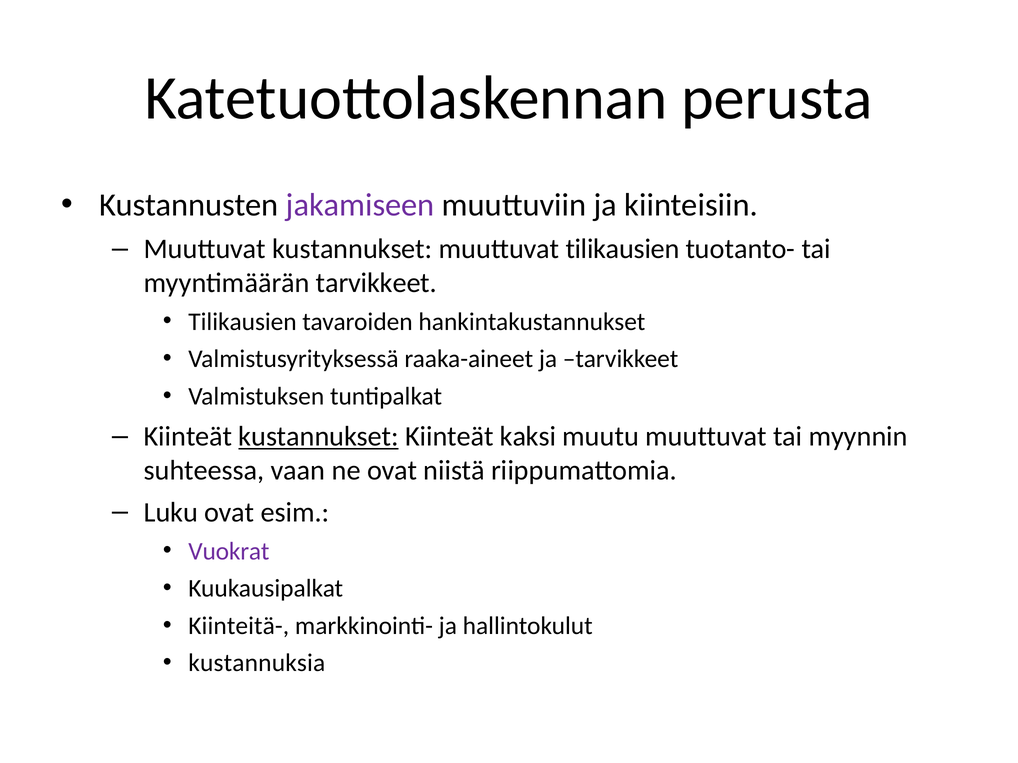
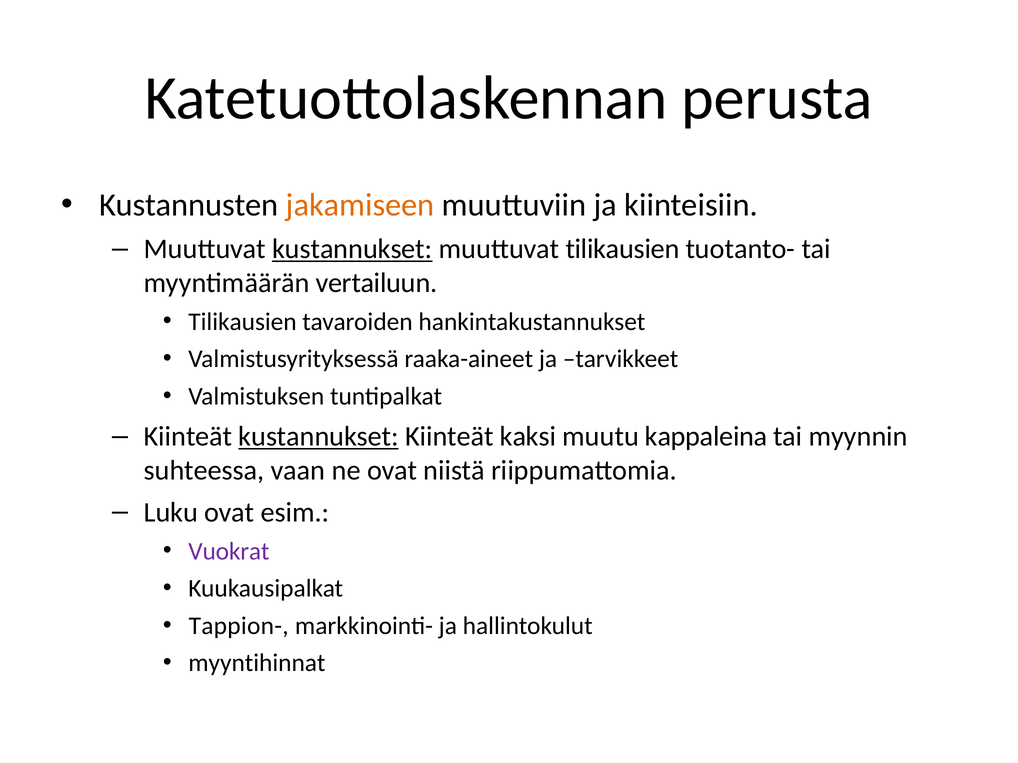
jakamiseen colour: purple -> orange
kustannukset at (352, 249) underline: none -> present
myyntimäärän tarvikkeet: tarvikkeet -> vertailuun
muutu muuttuvat: muuttuvat -> kappaleina
Kiinteitä-: Kiinteitä- -> Tappion-
kustannuksia: kustannuksia -> myyntihinnat
